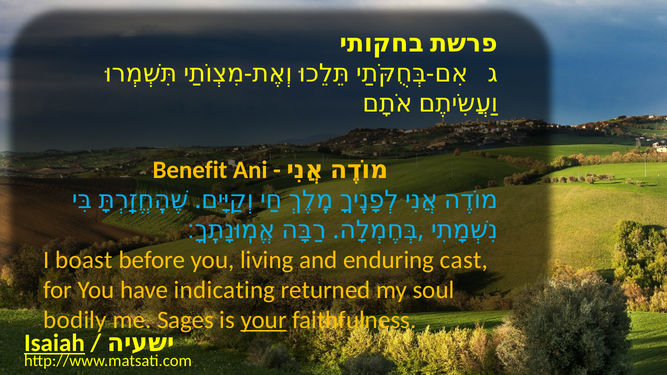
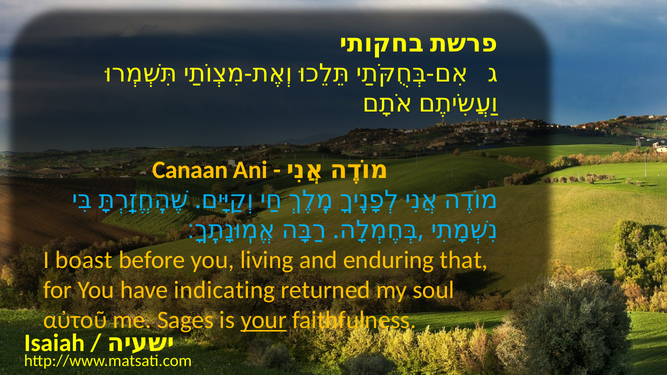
Benefit: Benefit -> Canaan
cast: cast -> that
bodily: bodily -> αὐτοῦ
Isaiah underline: present -> none
